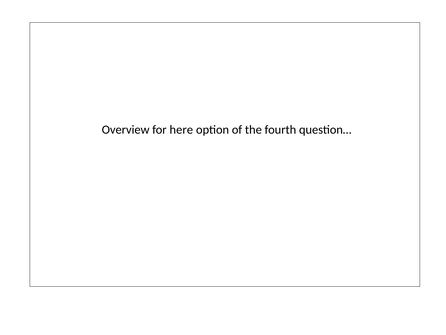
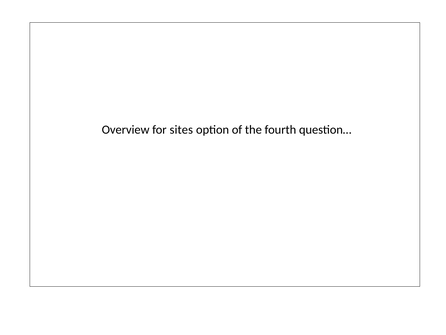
here: here -> sites
